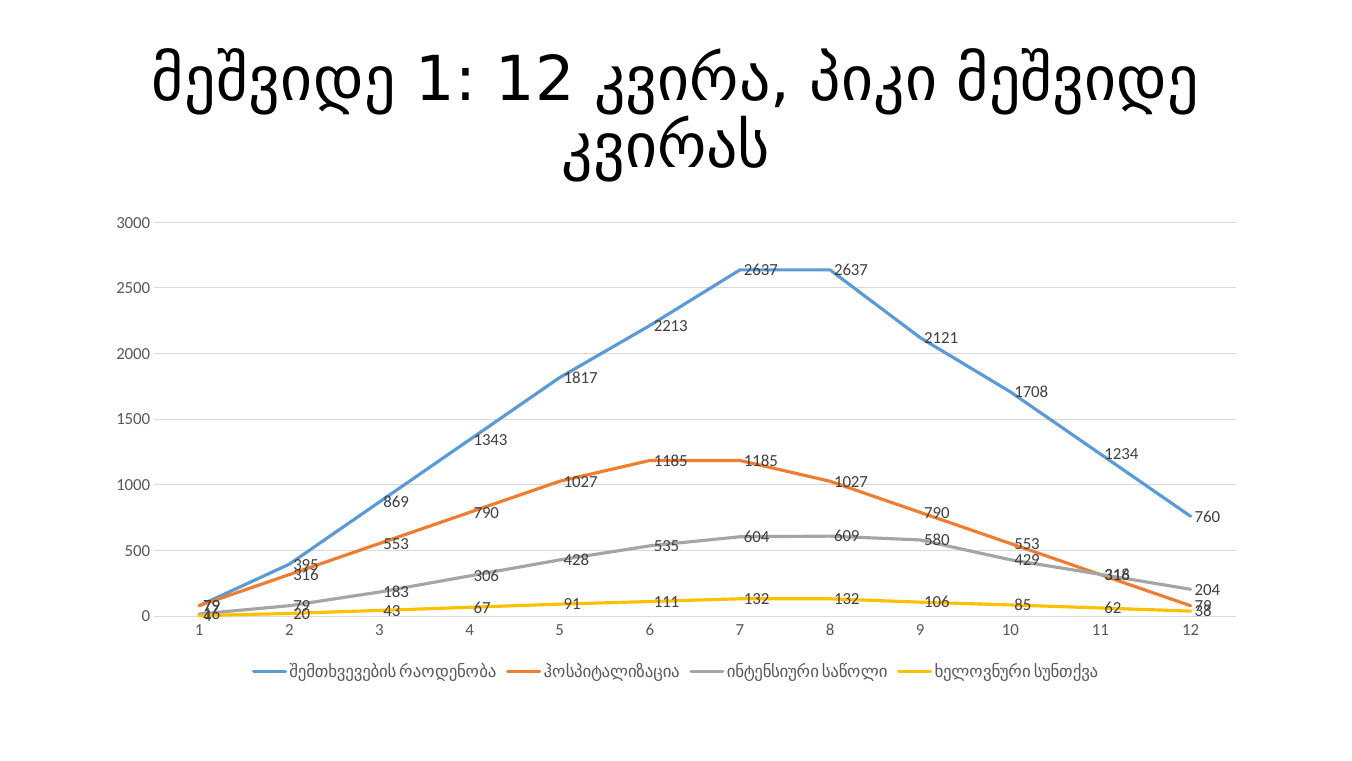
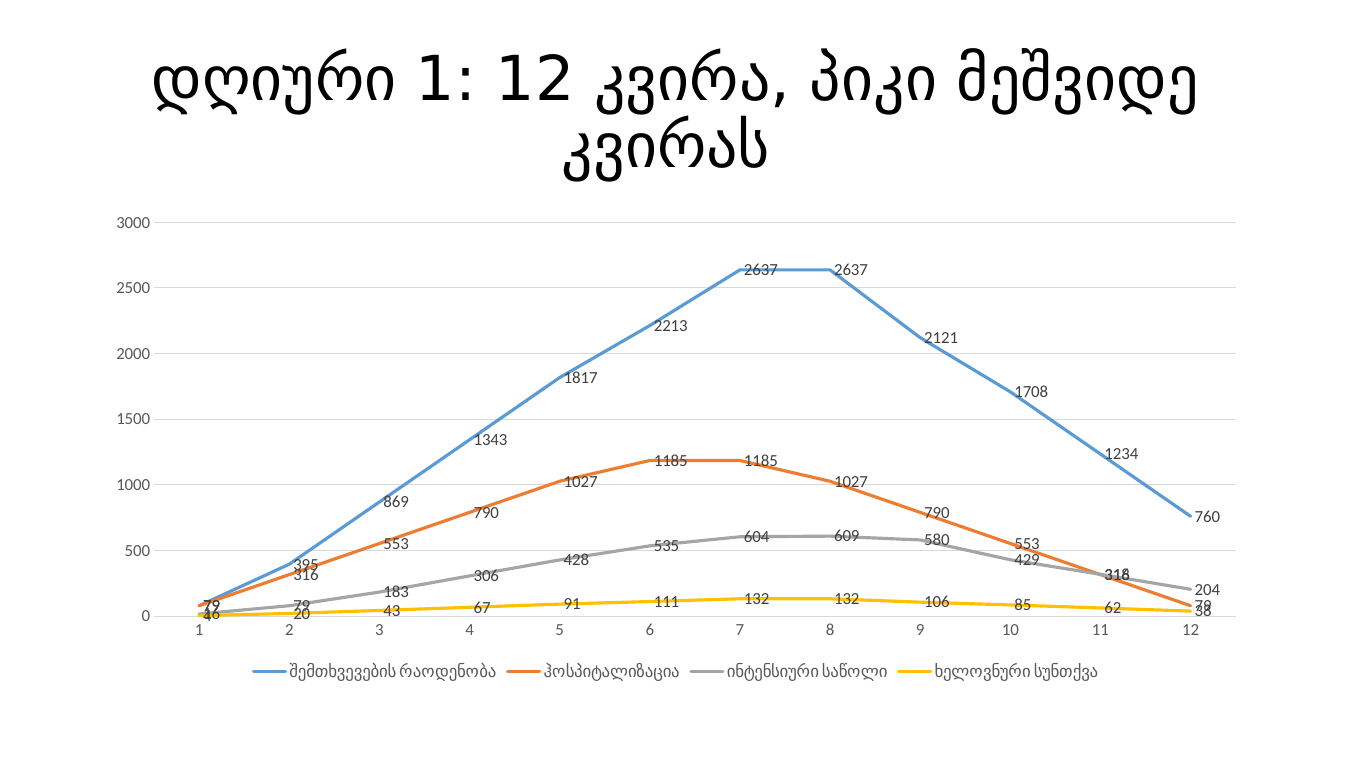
მეშვიდე at (274, 80): მეშვიდე -> დღიური
